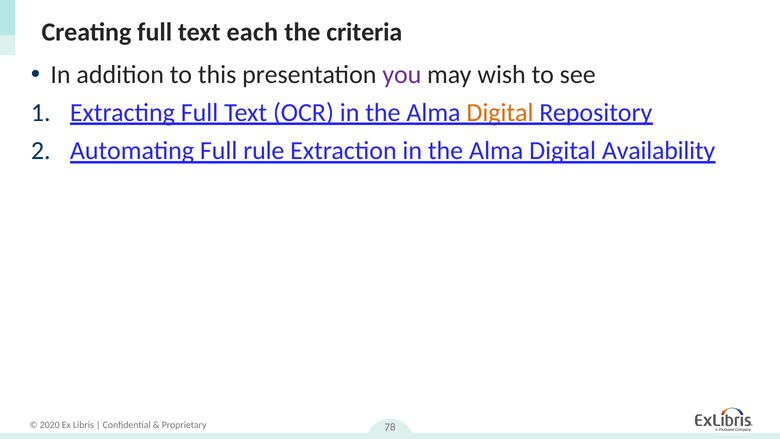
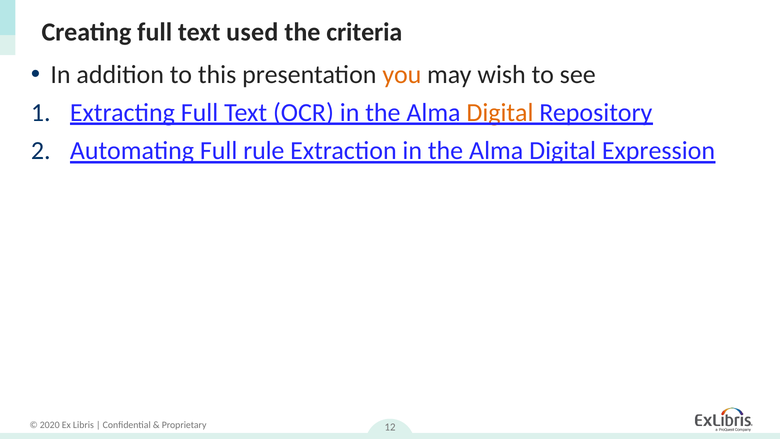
each: each -> used
you colour: purple -> orange
Availability: Availability -> Expression
78: 78 -> 12
